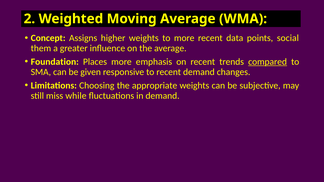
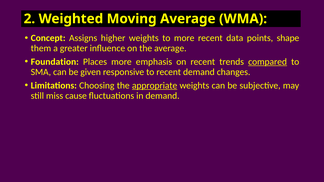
social: social -> shape
appropriate underline: none -> present
while: while -> cause
